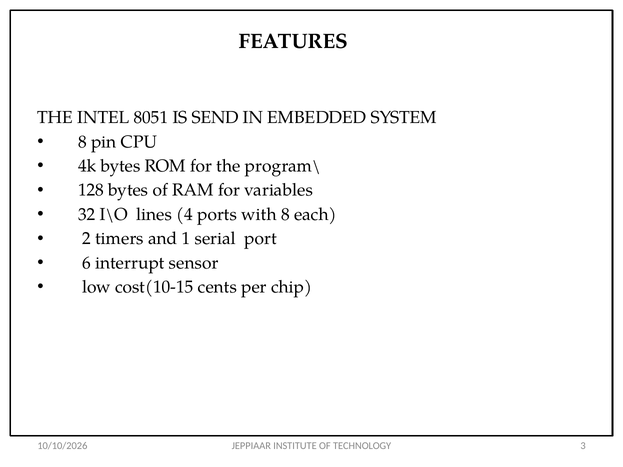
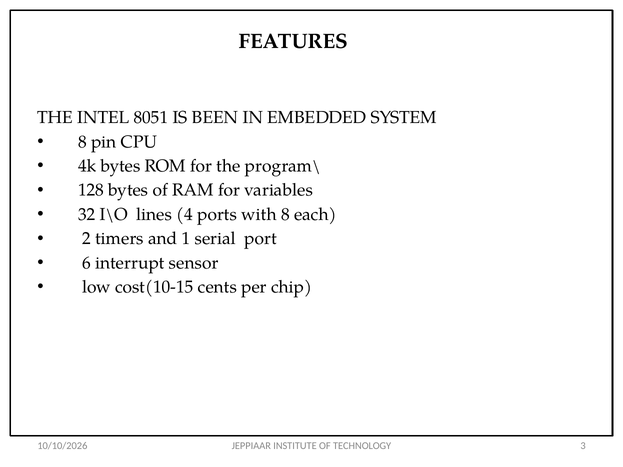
SEND: SEND -> BEEN
